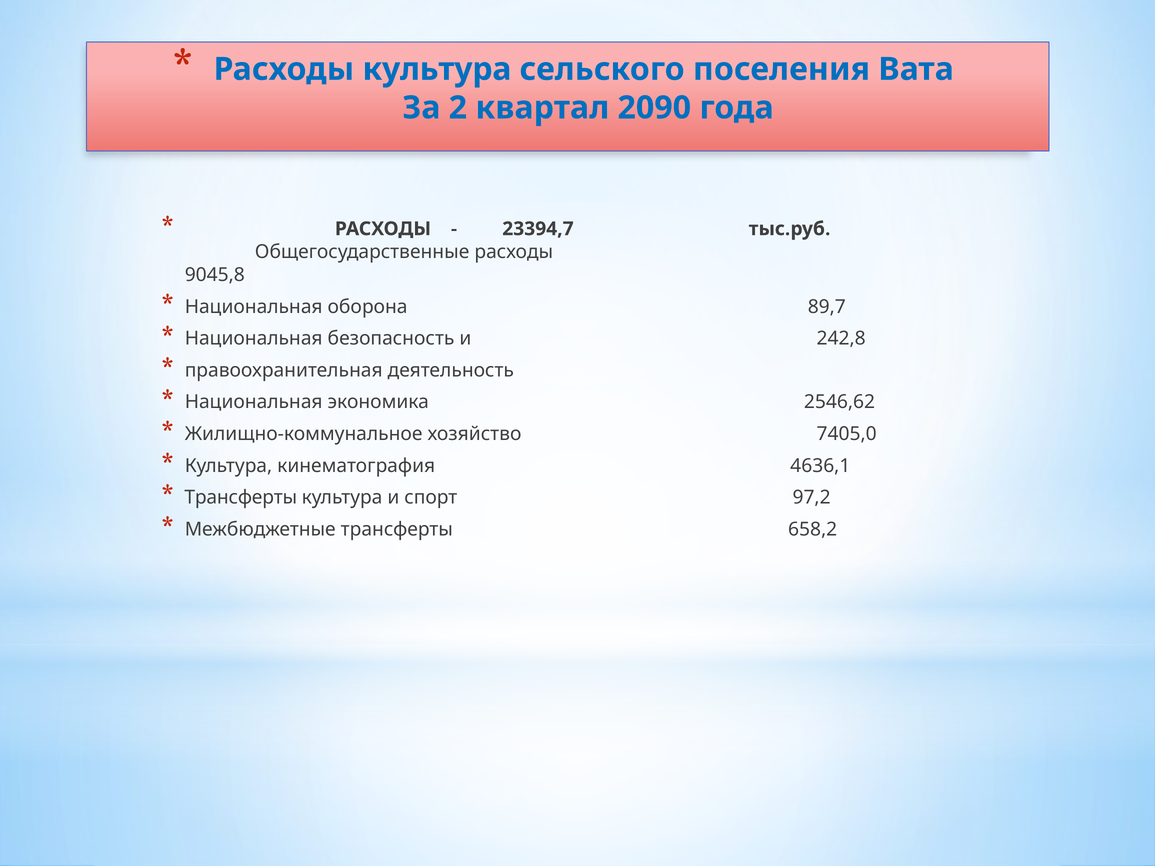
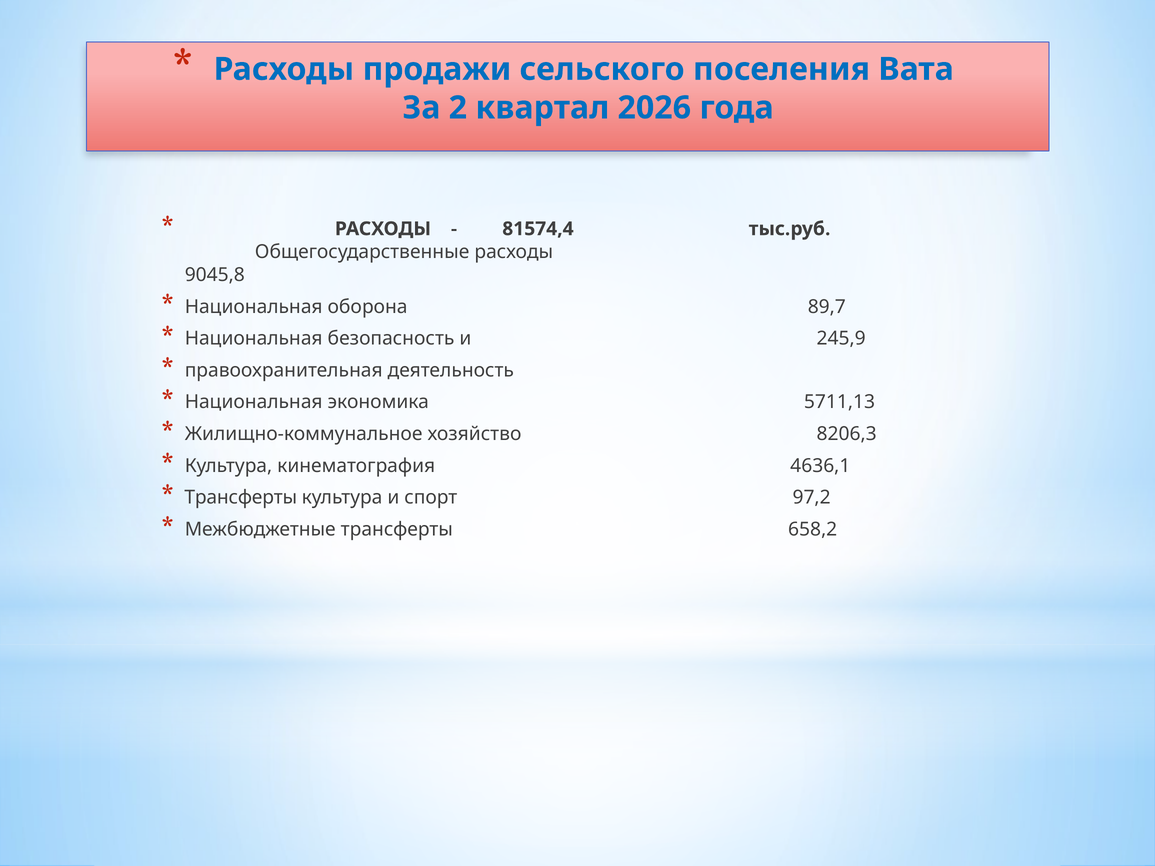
Расходы культура: культура -> продажи
2090: 2090 -> 2026
23394,7: 23394,7 -> 81574,4
242,8: 242,8 -> 245,9
2546,62: 2546,62 -> 5711,13
7405,0: 7405,0 -> 8206,3
